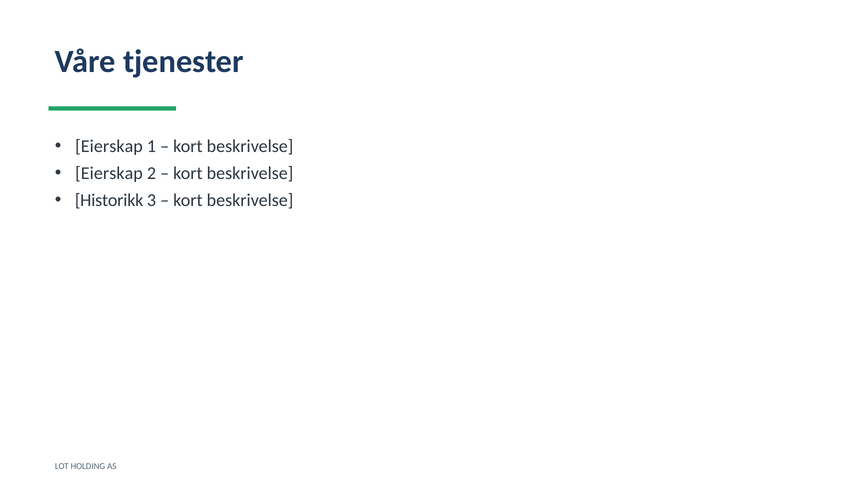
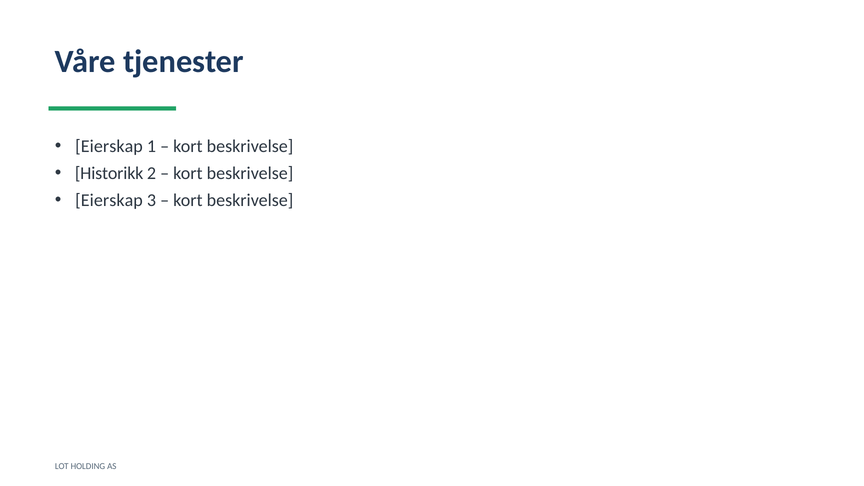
Eierskap at (109, 173): Eierskap -> Historikk
Historikk at (109, 200): Historikk -> Eierskap
